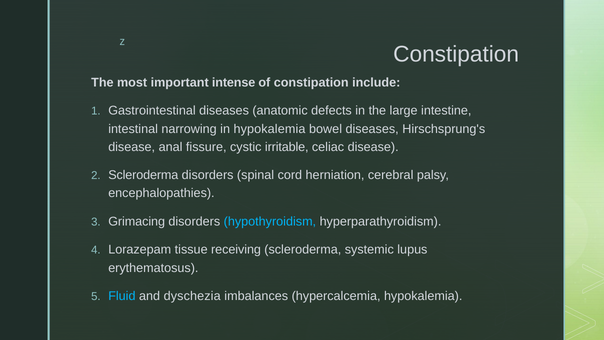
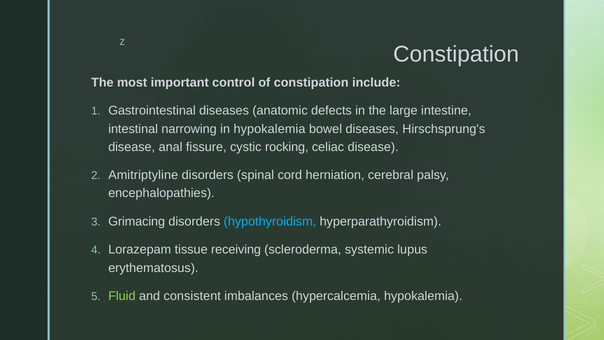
intense: intense -> control
irritable: irritable -> rocking
Scleroderma at (143, 175): Scleroderma -> Amitriptyline
Fluid colour: light blue -> light green
dyschezia: dyschezia -> consistent
